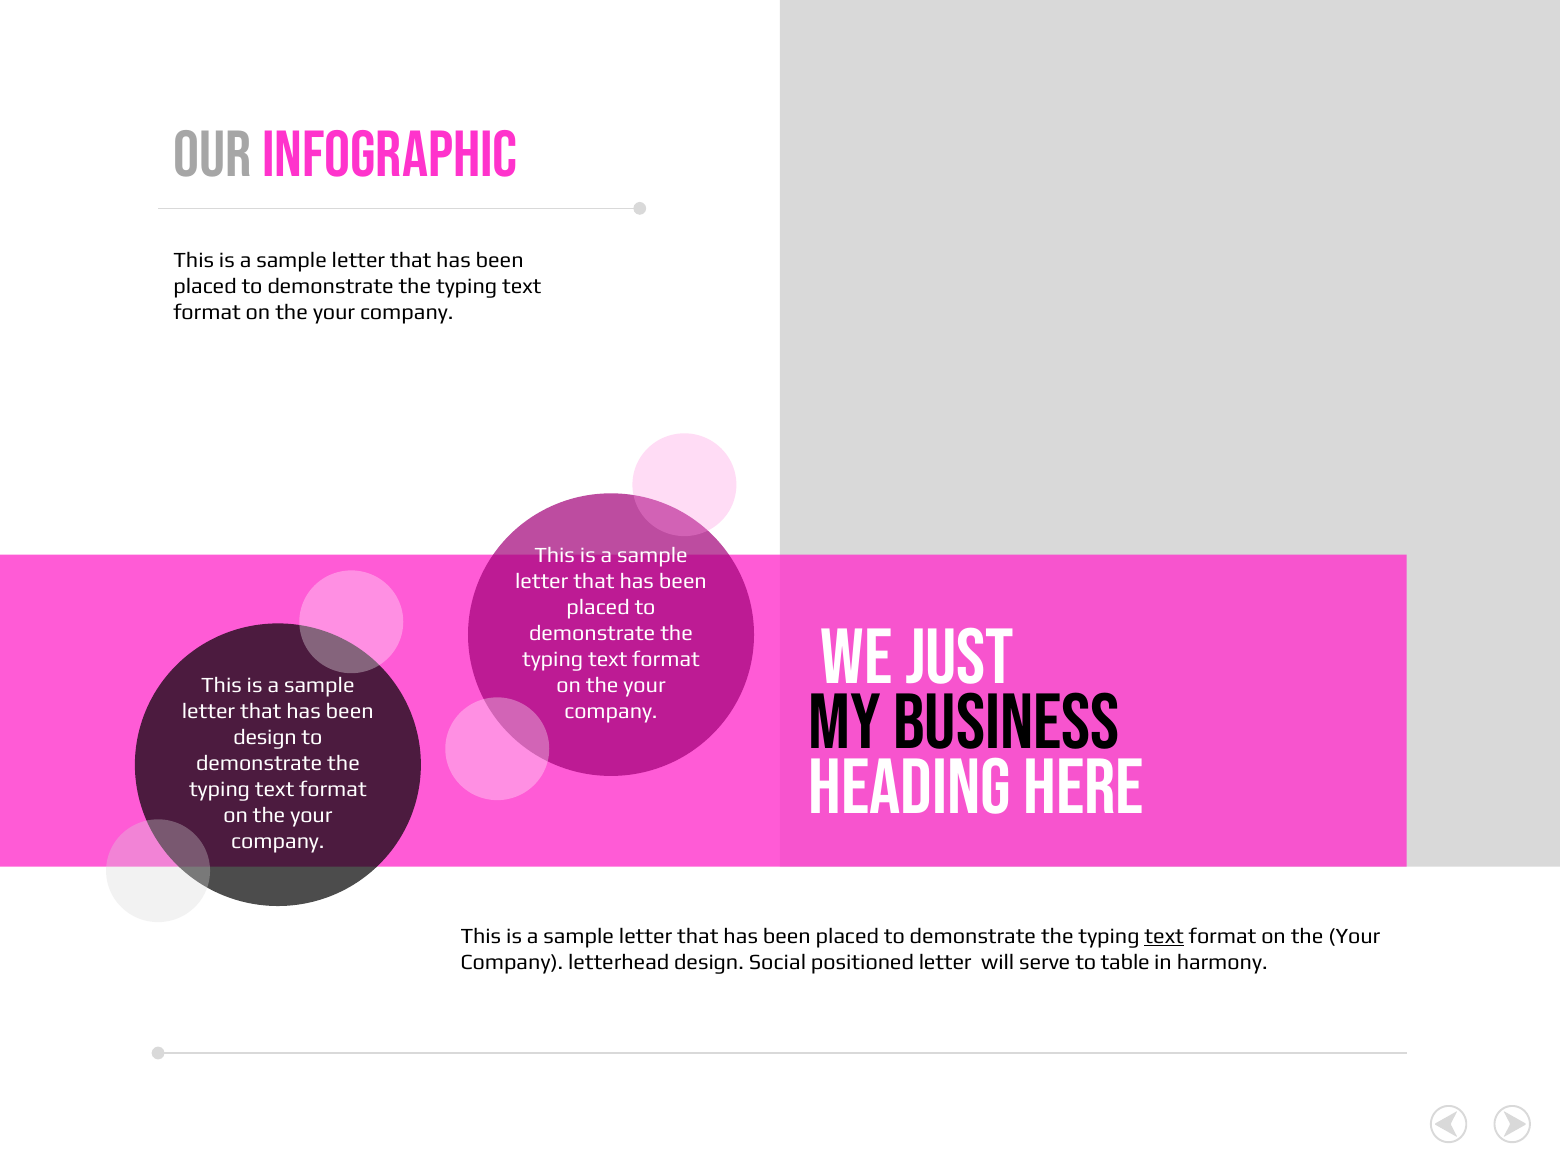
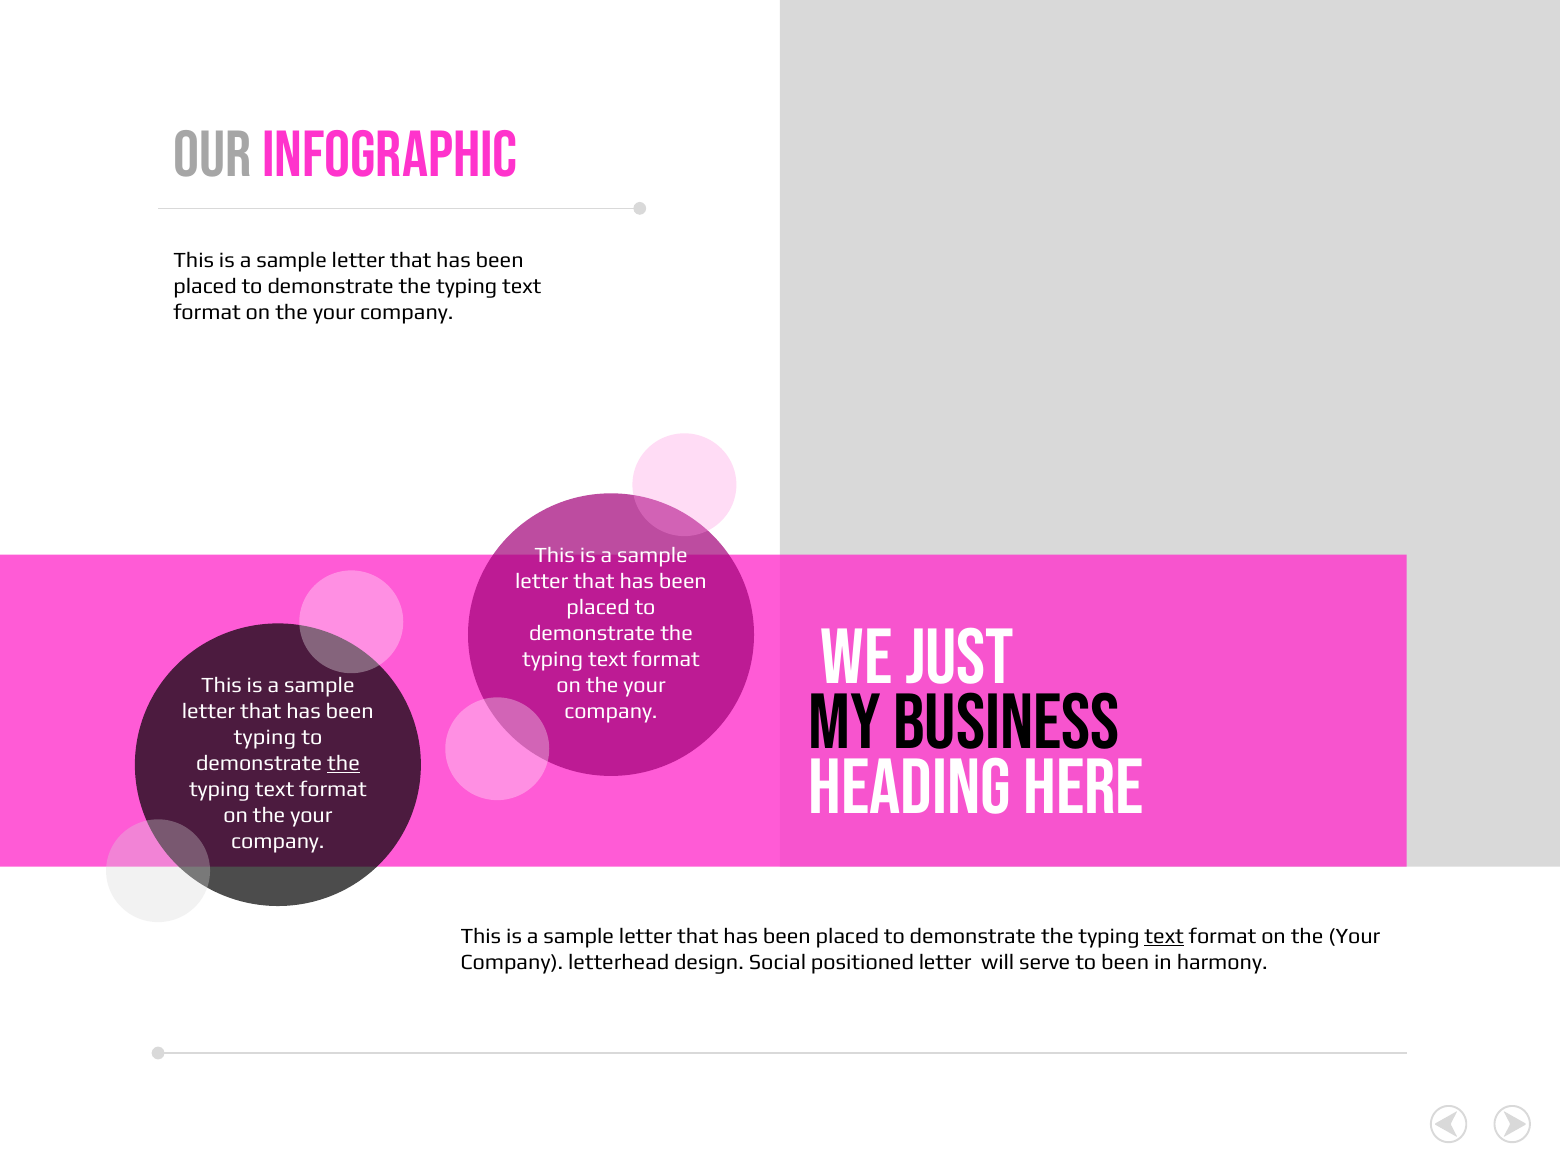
design at (265, 737): design -> typing
the at (344, 763) underline: none -> present
to table: table -> been
